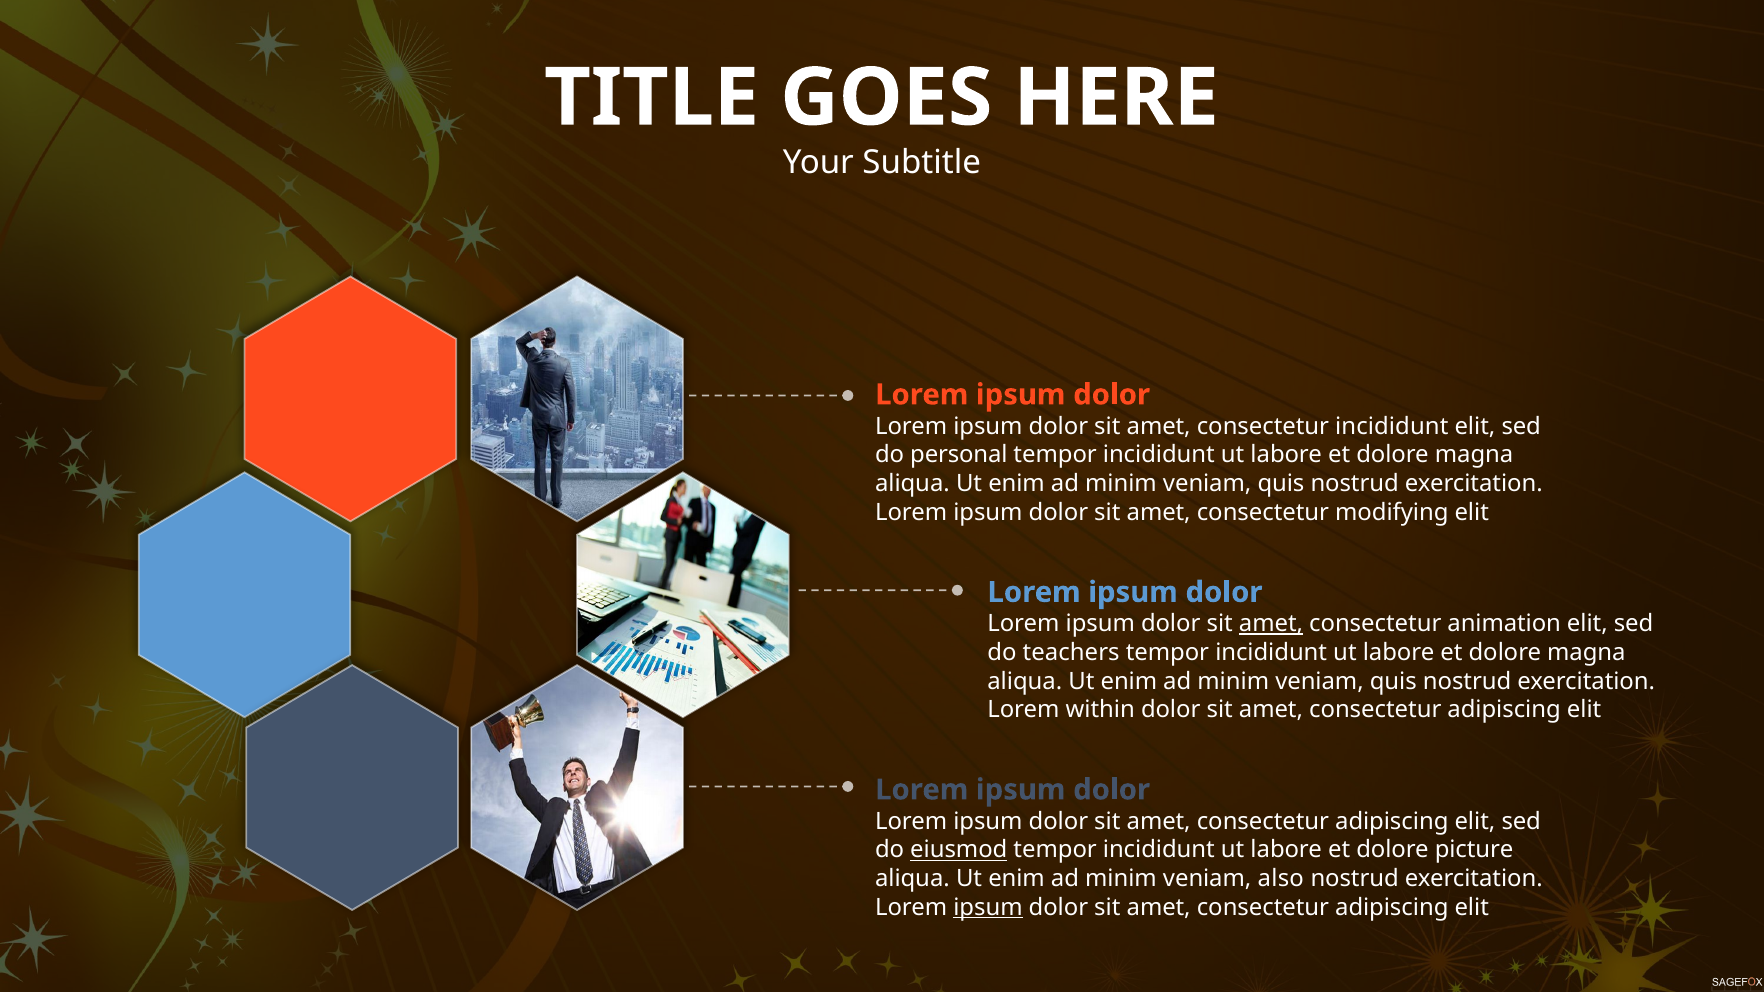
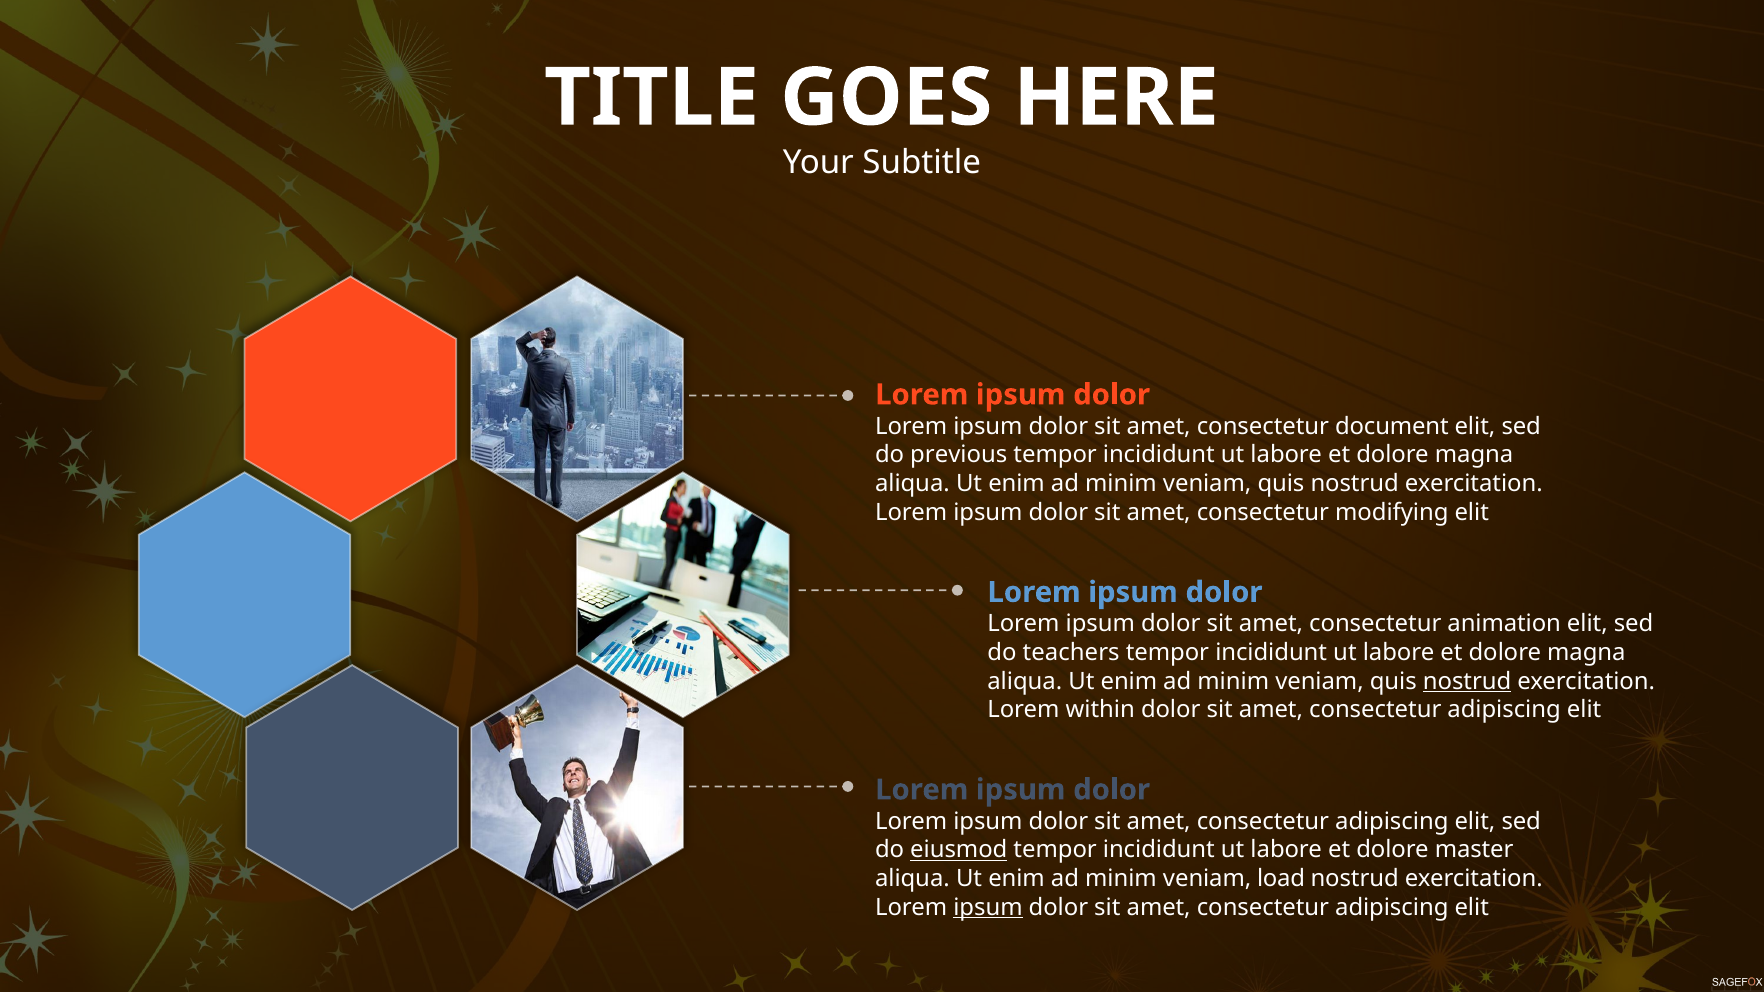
consectetur incididunt: incididunt -> document
personal: personal -> previous
amet at (1271, 624) underline: present -> none
nostrud at (1467, 681) underline: none -> present
picture: picture -> master
also: also -> load
